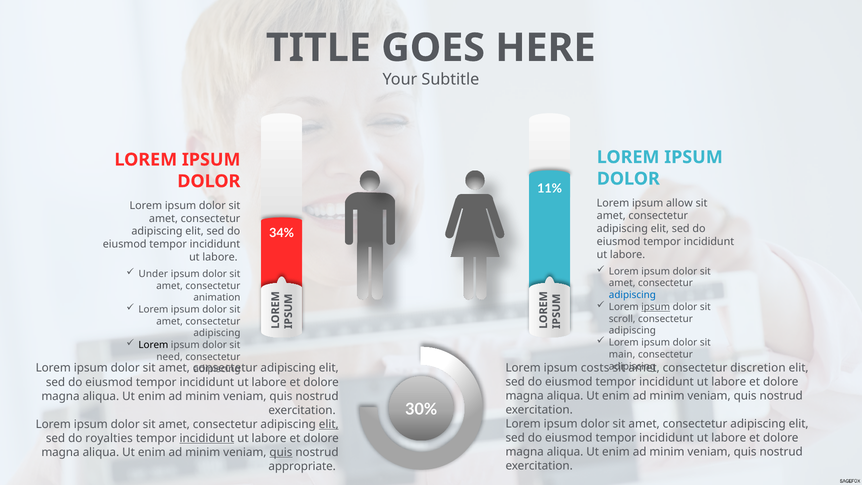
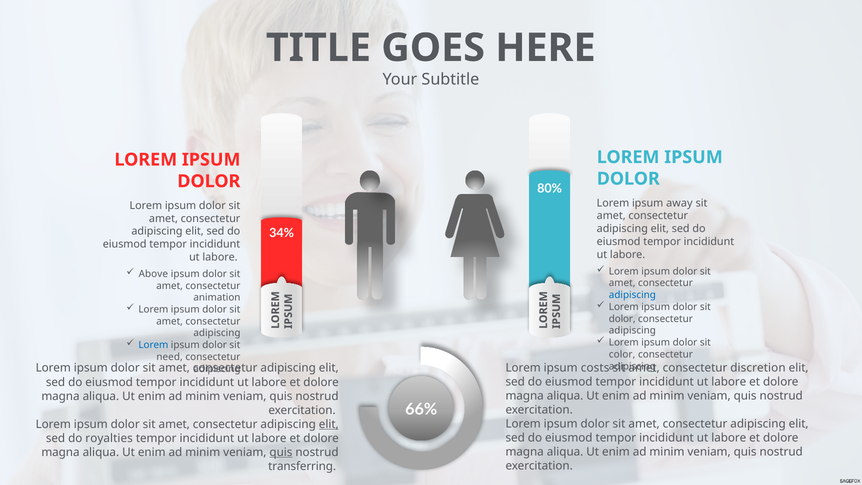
11%: 11% -> 80%
allow: allow -> away
Under: Under -> Above
ipsum at (656, 307) underline: present -> none
scroll at (622, 319): scroll -> dolor
Lorem at (153, 345) colour: black -> blue
main: main -> color
30%: 30% -> 66%
incididunt at (207, 438) underline: present -> none
appropriate: appropriate -> transferring
